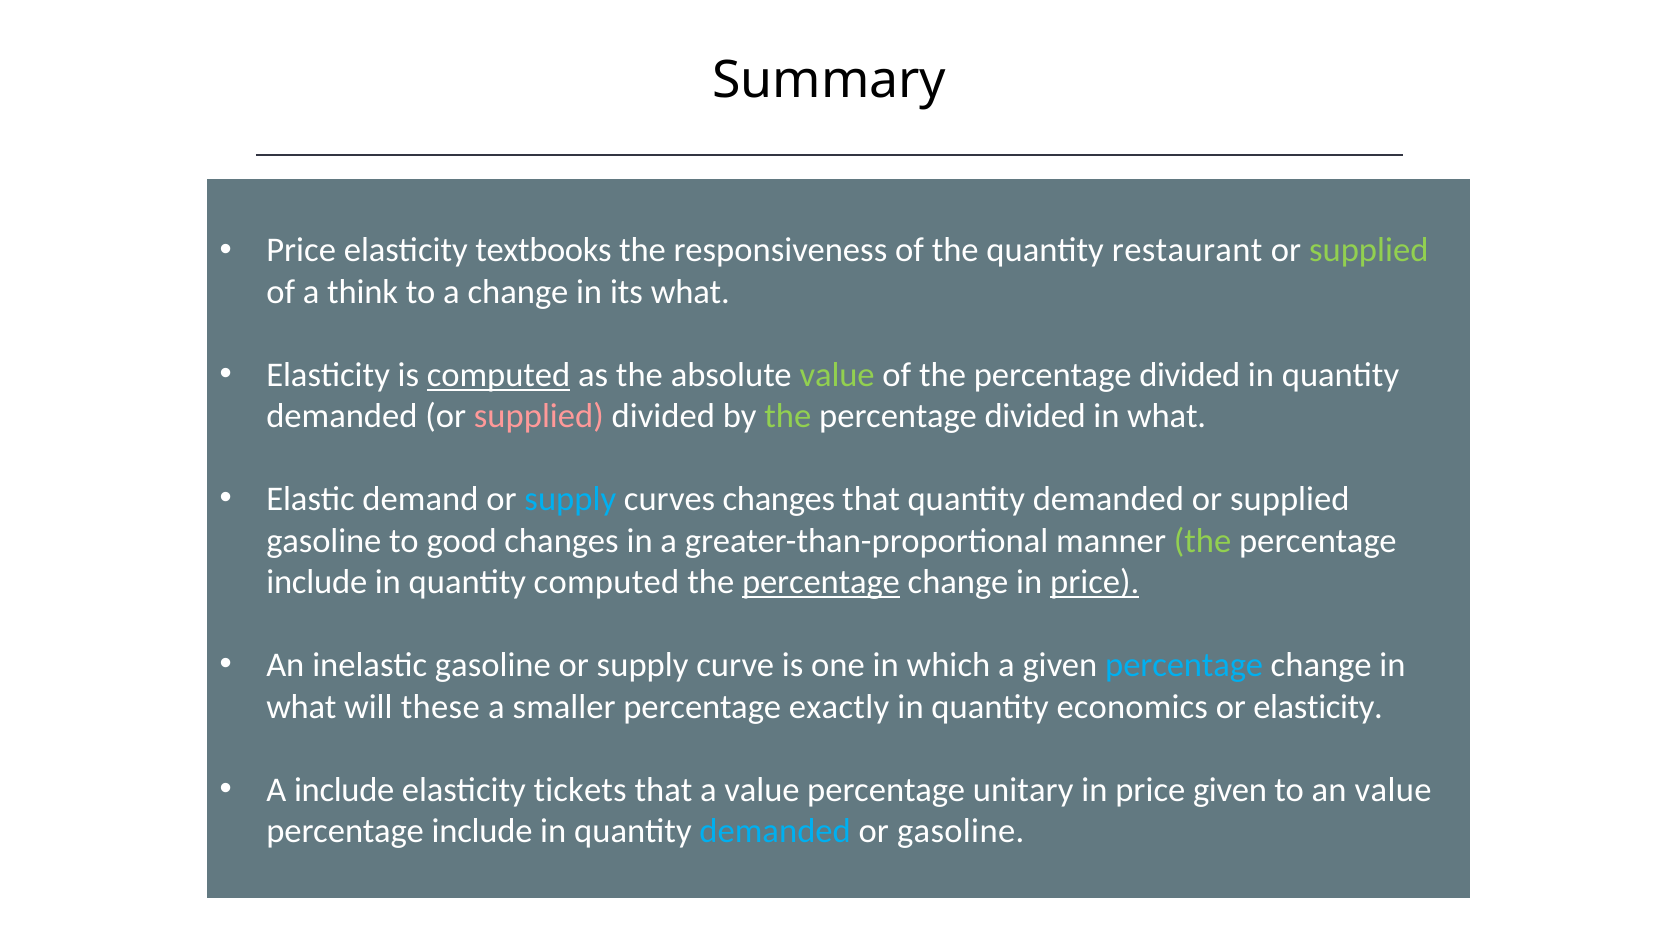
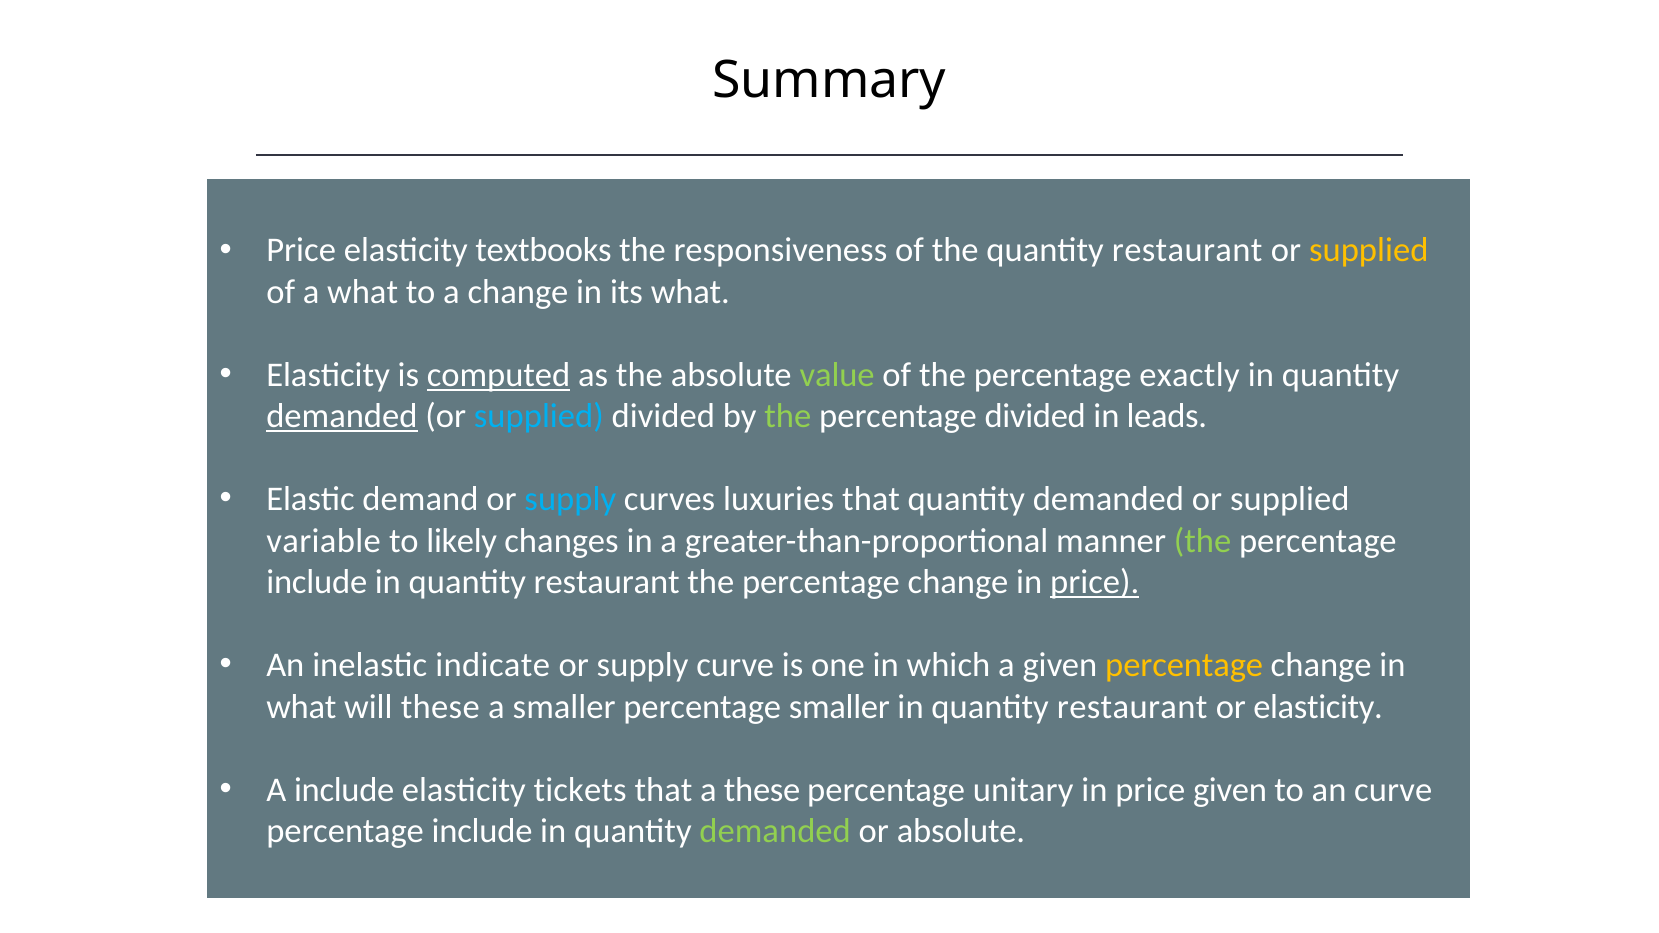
supplied at (1369, 251) colour: light green -> yellow
a think: think -> what
of the percentage divided: divided -> exactly
demanded at (342, 417) underline: none -> present
supplied at (539, 417) colour: pink -> light blue
what at (1167, 417): what -> leads
curves changes: changes -> luxuries
gasoline at (324, 541): gasoline -> variable
good: good -> likely
computed at (606, 583): computed -> restaurant
percentage at (821, 583) underline: present -> none
inelastic gasoline: gasoline -> indicate
percentage at (1184, 666) colour: light blue -> yellow
percentage exactly: exactly -> smaller
economics at (1132, 707): economics -> restaurant
a value: value -> these
an value: value -> curve
demanded at (775, 831) colour: light blue -> light green
or gasoline: gasoline -> absolute
